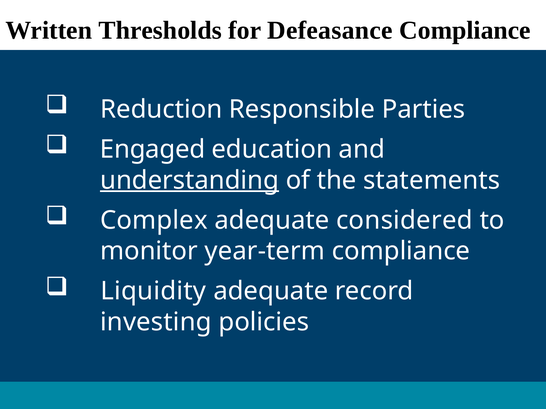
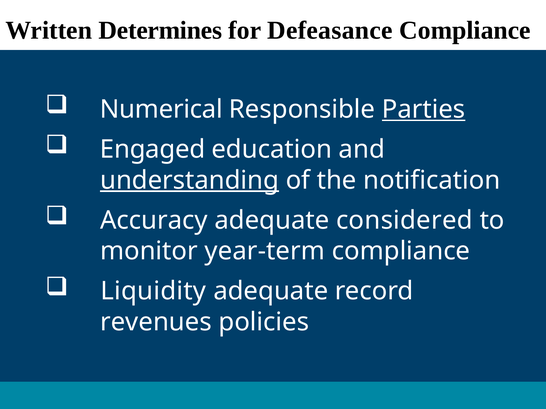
Thresholds: Thresholds -> Determines
Reduction: Reduction -> Numerical
Parties underline: none -> present
statements: statements -> notification
Complex: Complex -> Accuracy
investing: investing -> revenues
